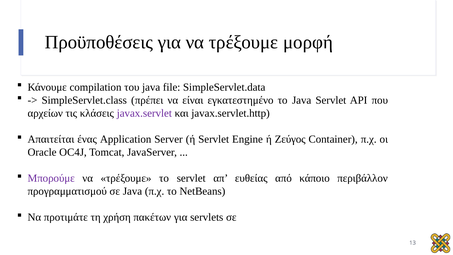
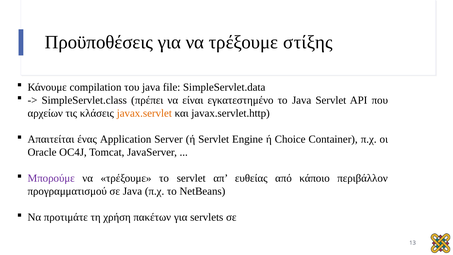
μορφή: μορφή -> στίξης
javax.servlet colour: purple -> orange
Ζεύγος: Ζεύγος -> Choice
